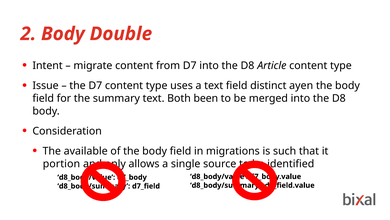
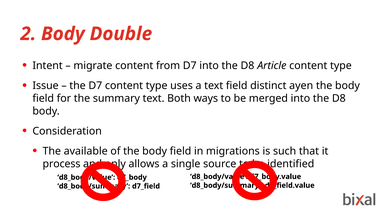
been: been -> ways
portion: portion -> process
